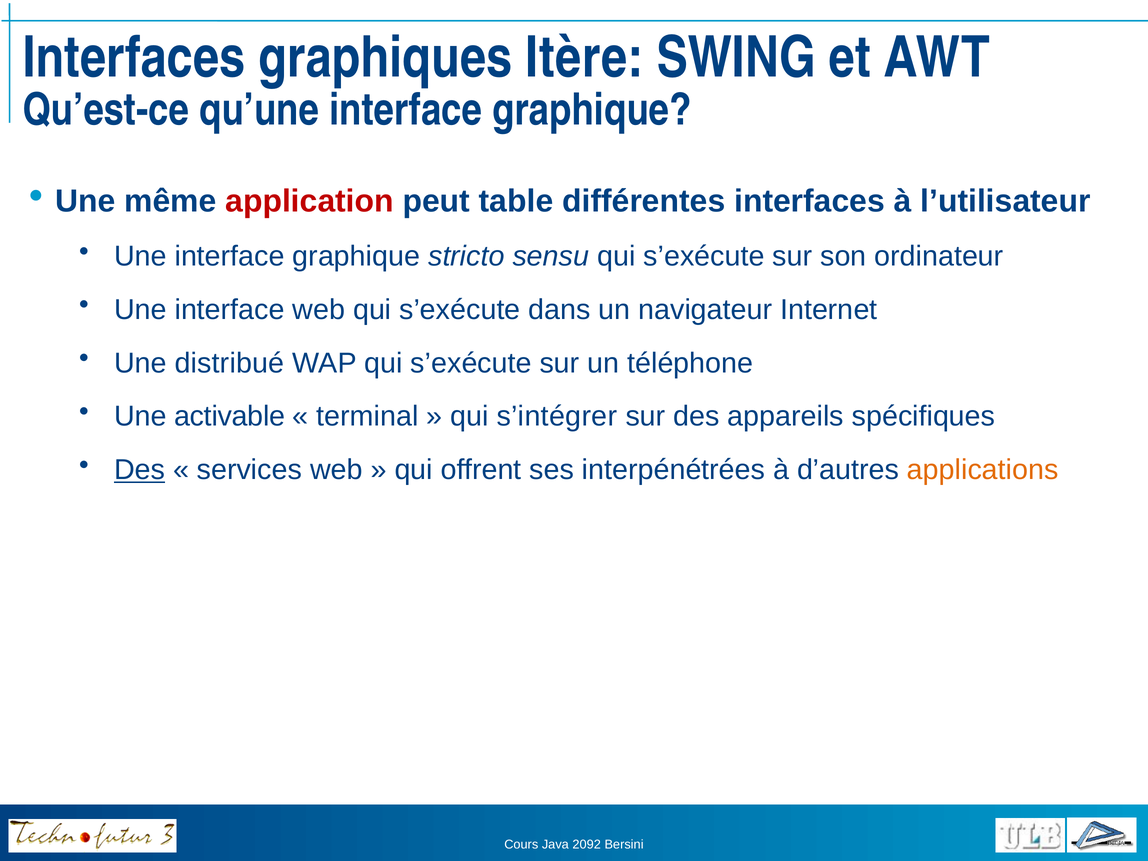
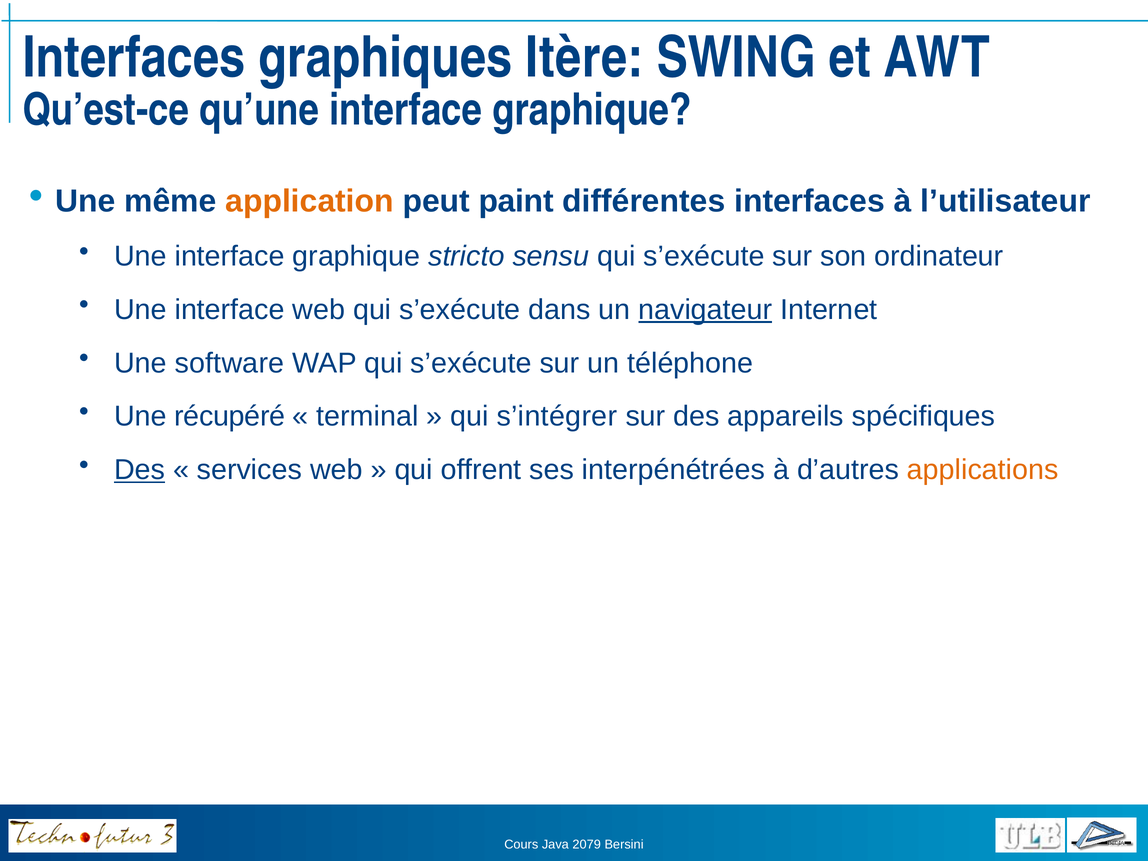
application colour: red -> orange
table: table -> paint
navigateur underline: none -> present
distribué: distribué -> software
activable: activable -> récupéré
2092: 2092 -> 2079
